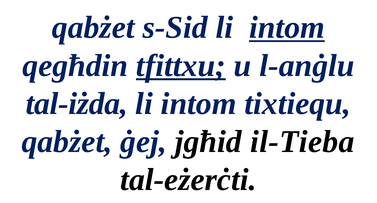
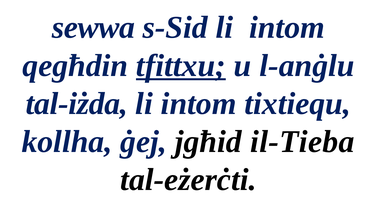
qabżet at (93, 28): qabżet -> sewwa
intom at (287, 28) underline: present -> none
qabżet at (67, 142): qabżet -> kollha
